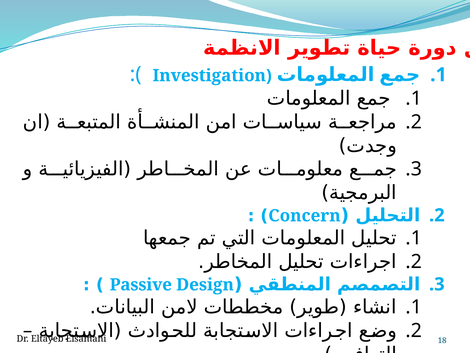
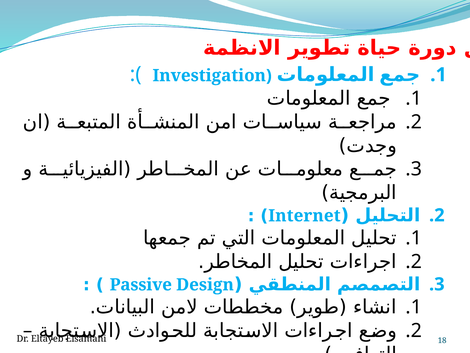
Concern: Concern -> Internet
